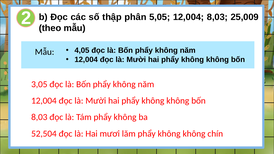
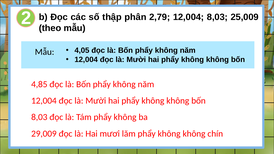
5,05: 5,05 -> 2,79
3,05: 3,05 -> 4,85
52,504: 52,504 -> 29,009
